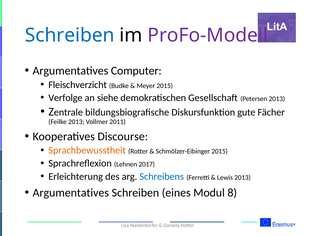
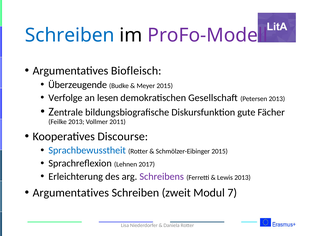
Computer: Computer -> Biofleisch
Fleischverzicht: Fleischverzicht -> Überzeugende
siehe: siehe -> lesen
Sprachbewusstheit colour: orange -> blue
Schreibens colour: blue -> purple
eines: eines -> zweit
8: 8 -> 7
